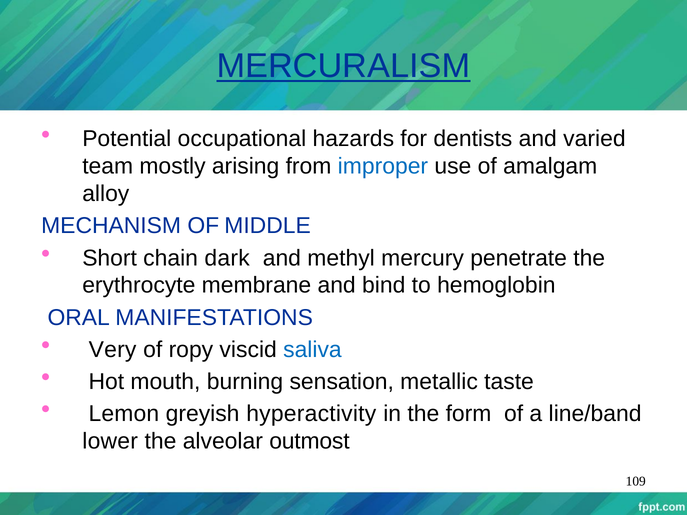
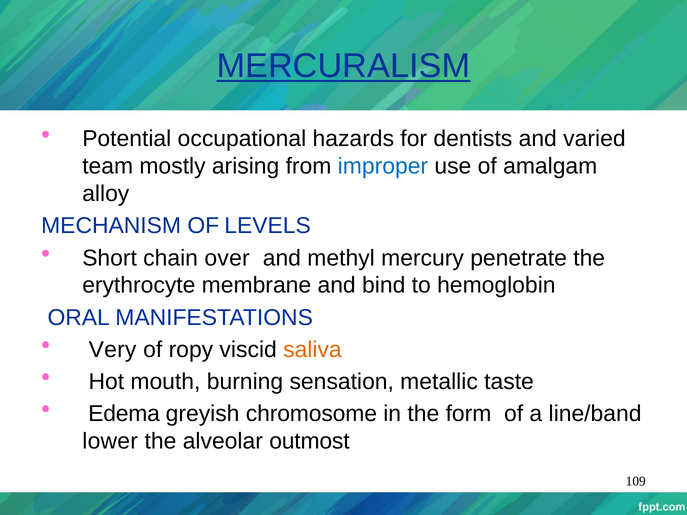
MIDDLE: MIDDLE -> LEVELS
dark: dark -> over
saliva colour: blue -> orange
Lemon: Lemon -> Edema
hyperactivity: hyperactivity -> chromosome
